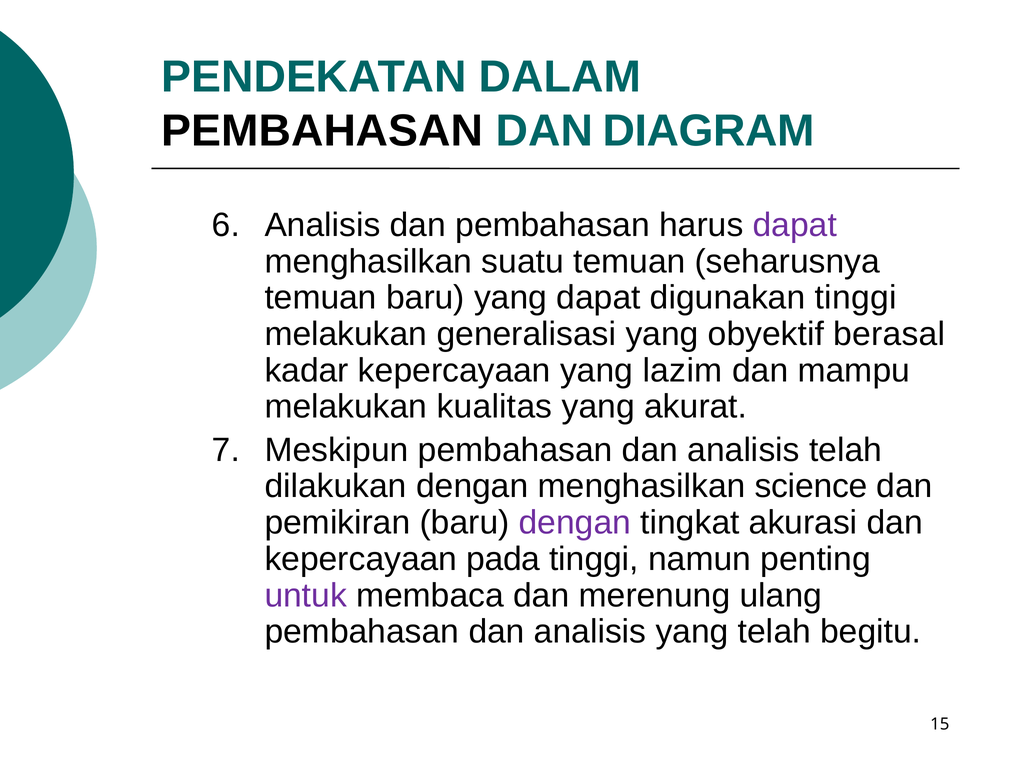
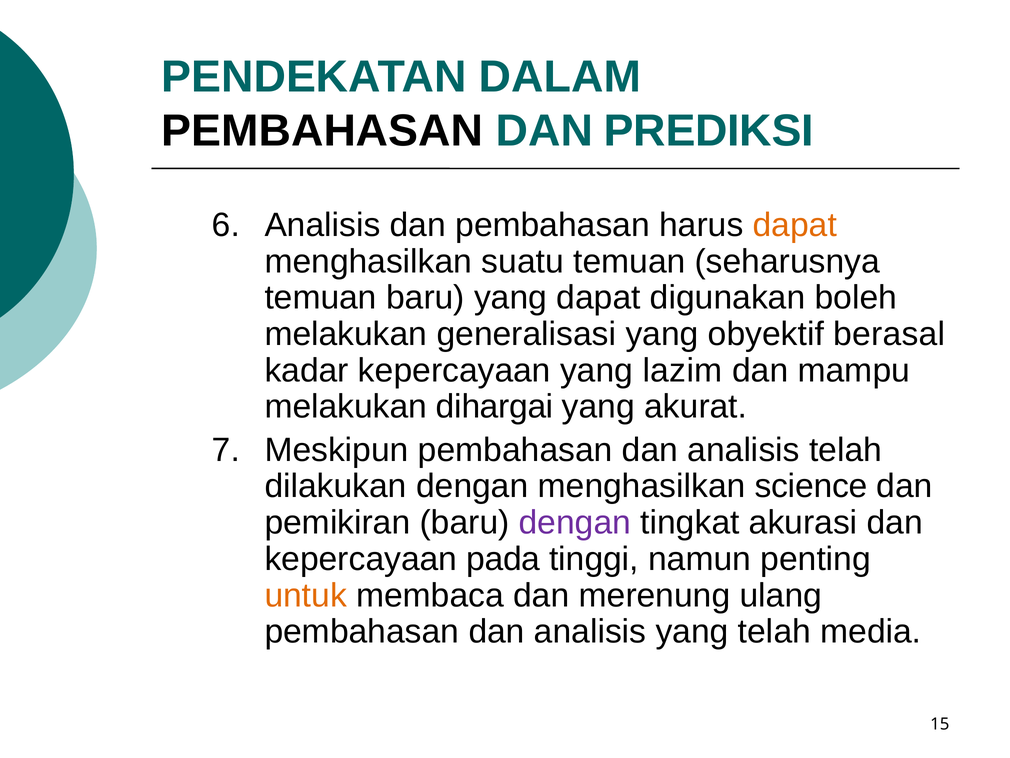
DIAGRAM: DIAGRAM -> PREDIKSI
dapat at (795, 225) colour: purple -> orange
digunakan tinggi: tinggi -> boleh
kualitas: kualitas -> dihargai
untuk colour: purple -> orange
begitu: begitu -> media
